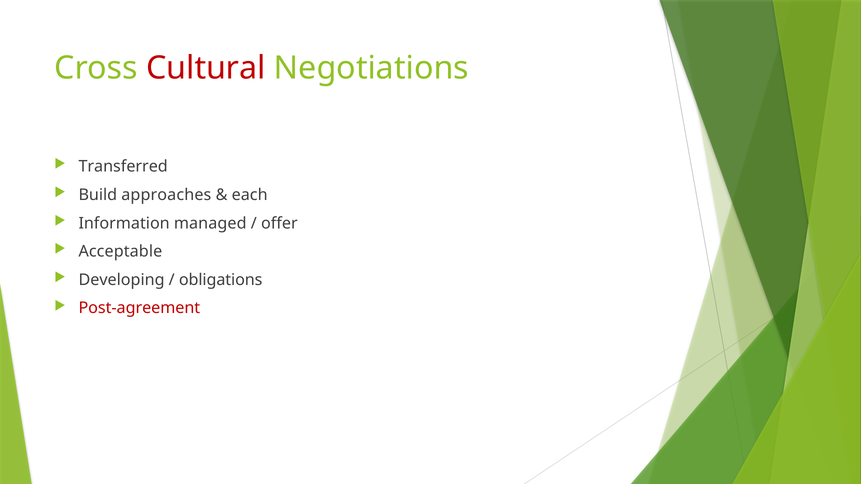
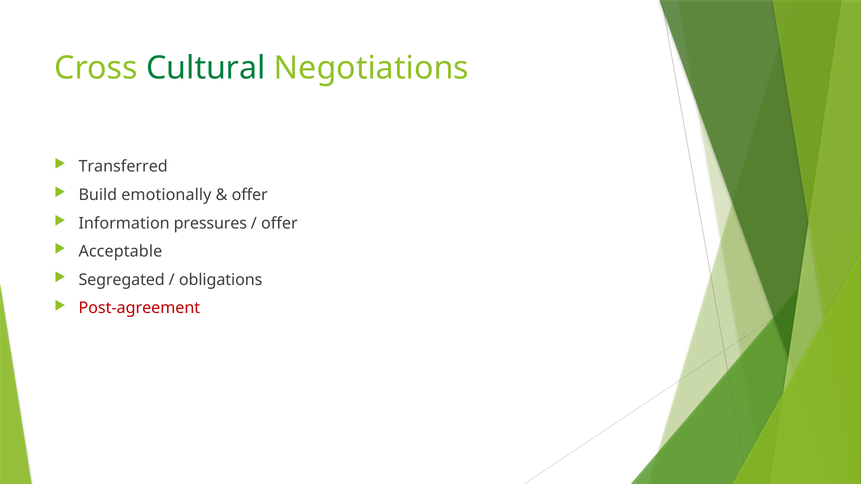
Cultural colour: red -> green
approaches: approaches -> emotionally
each at (250, 195): each -> offer
managed: managed -> pressures
Developing: Developing -> Segregated
